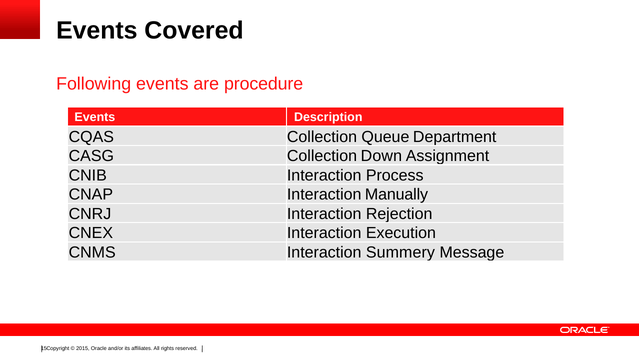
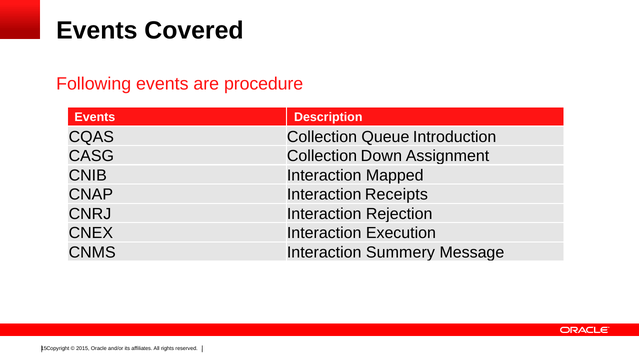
Department: Department -> Introduction
Process: Process -> Mapped
Manually: Manually -> Receipts
